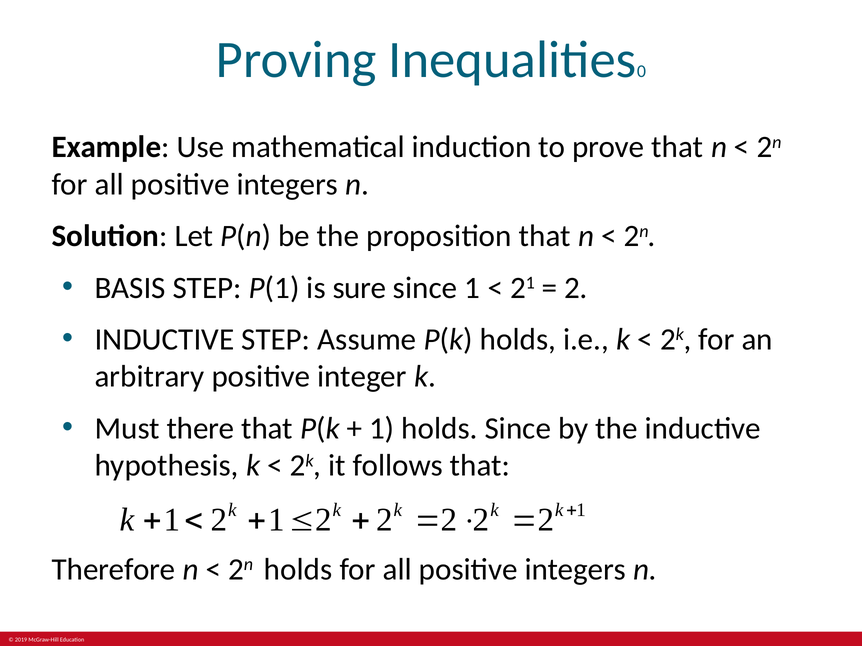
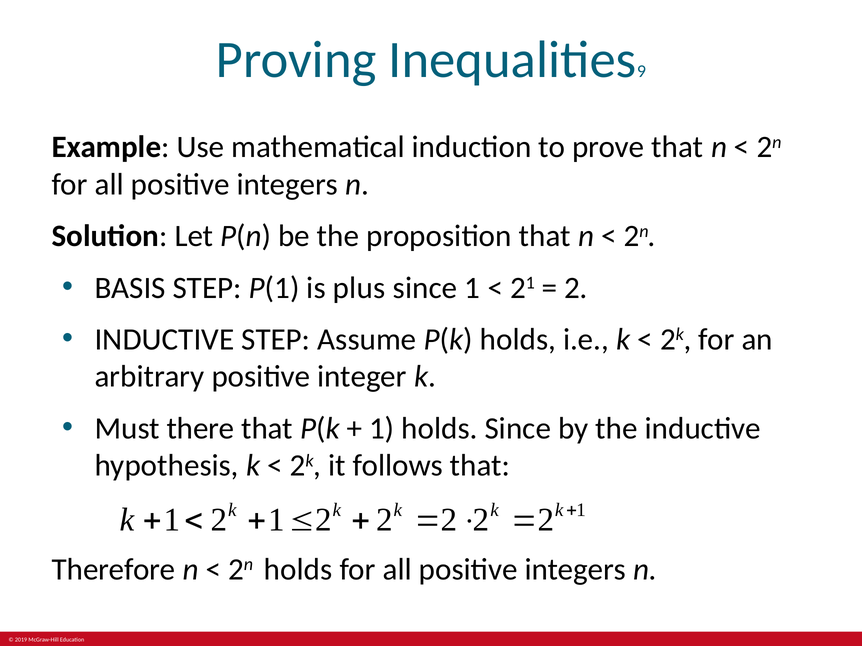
0: 0 -> 9
sure: sure -> plus
